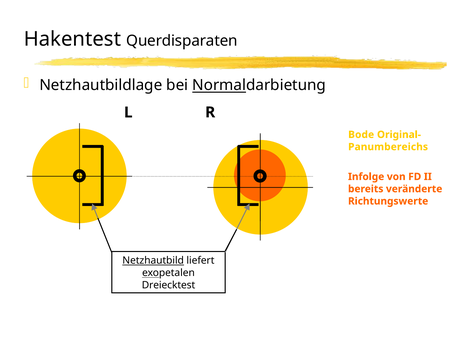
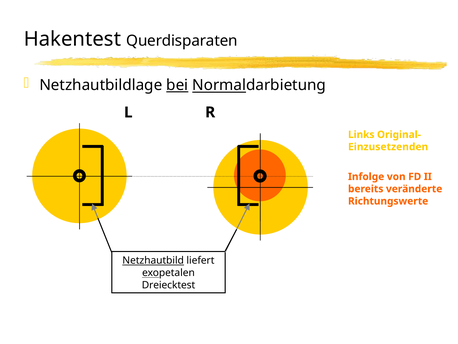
bei underline: none -> present
Bode: Bode -> Links
Panumbereichs: Panumbereichs -> Einzusetzenden
